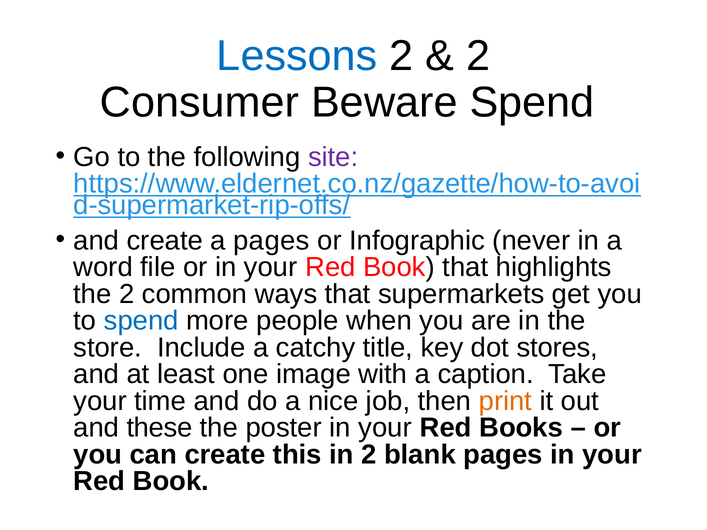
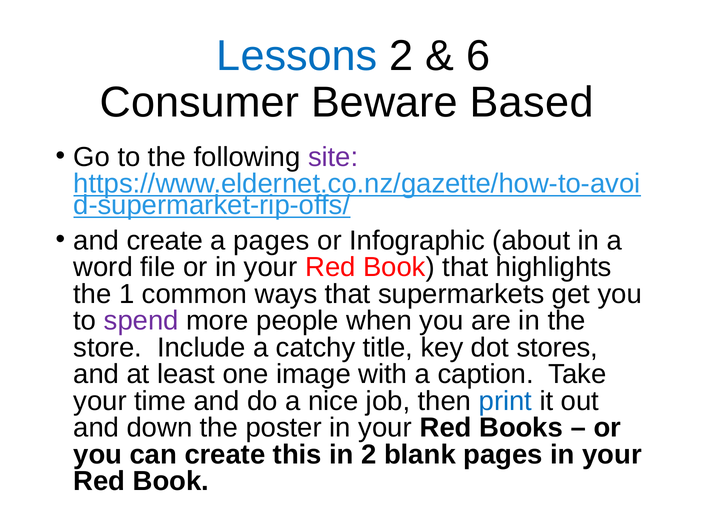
2 at (478, 56): 2 -> 6
Beware Spend: Spend -> Based
never: never -> about
the 2: 2 -> 1
spend at (141, 321) colour: blue -> purple
print colour: orange -> blue
these: these -> down
